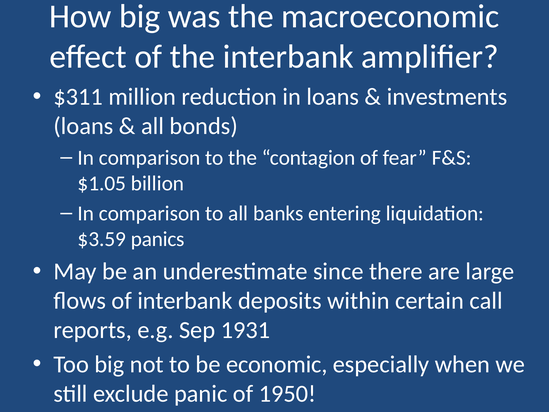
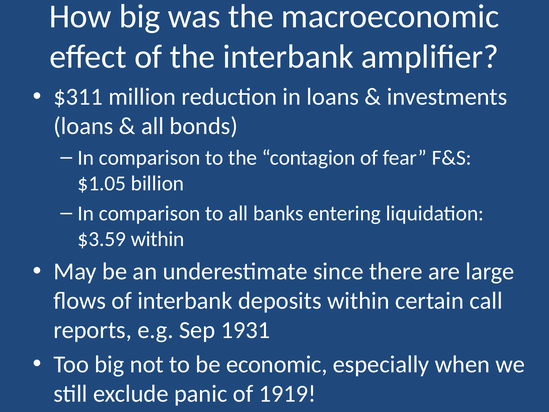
$3.59 panics: panics -> within
1950: 1950 -> 1919
